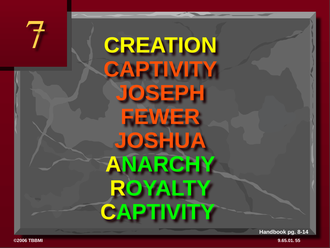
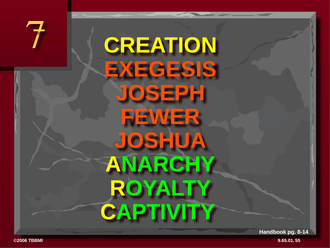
CAPTIVITY at (160, 69): CAPTIVITY -> EXEGESIS
